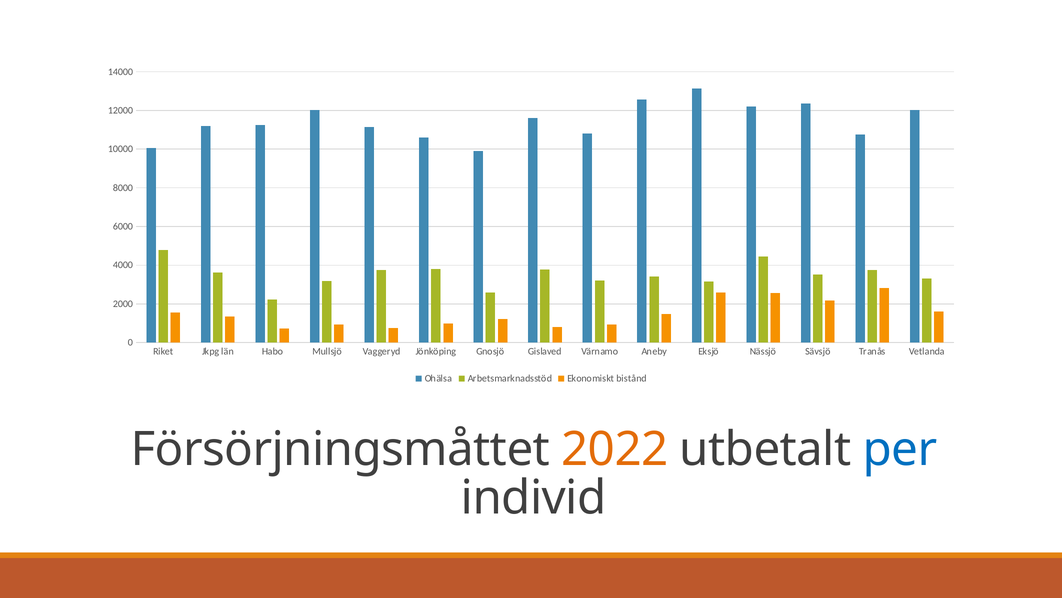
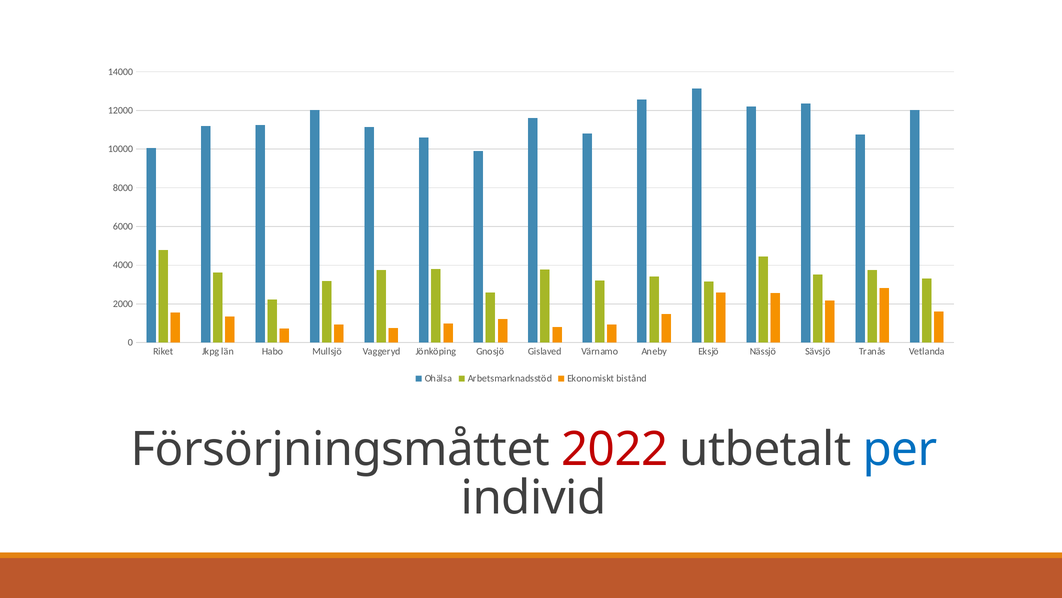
2022 colour: orange -> red
